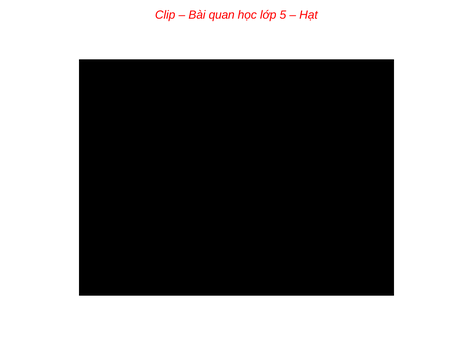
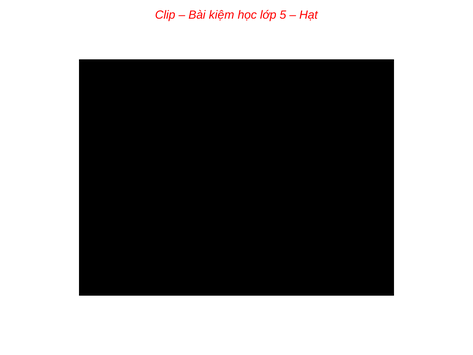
quan: quan -> kiệm
